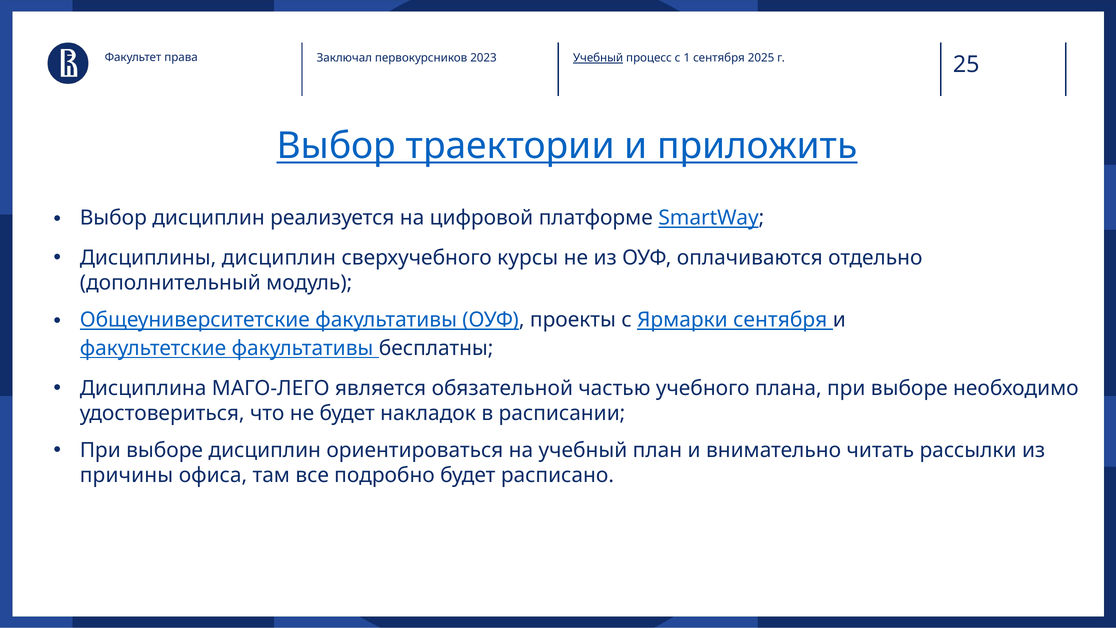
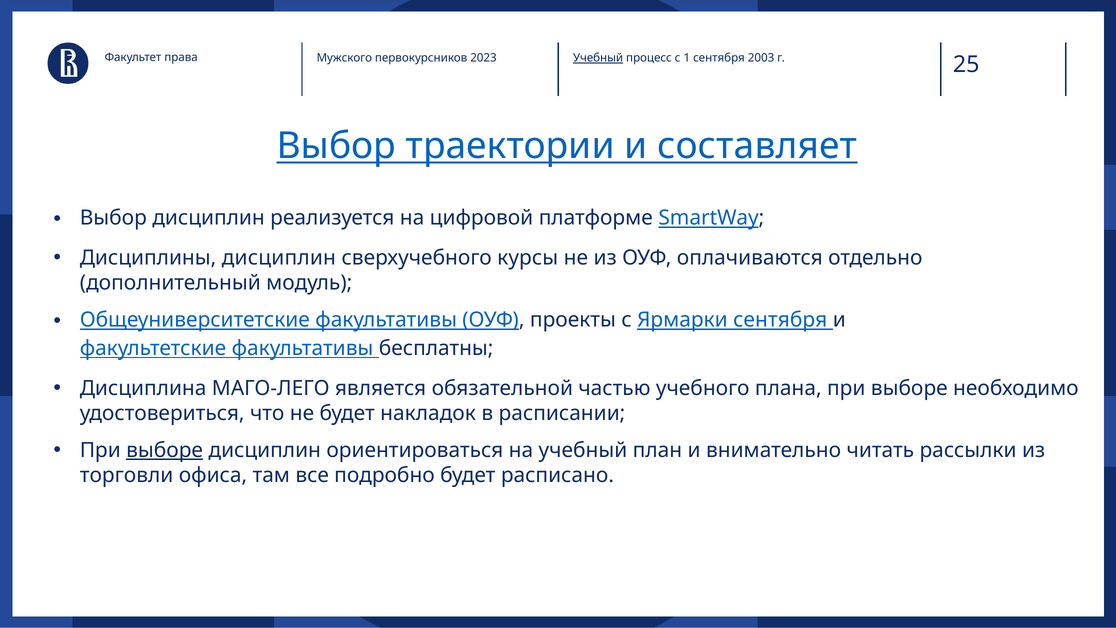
Заключал: Заключал -> Мужского
2025: 2025 -> 2003
приложить: приложить -> составляет
выборе at (165, 450) underline: none -> present
причины: причины -> торговли
